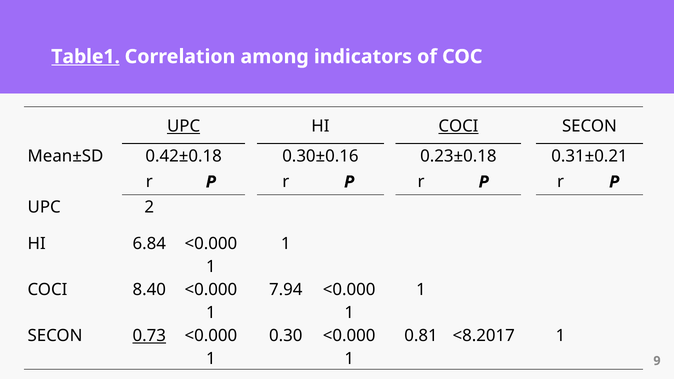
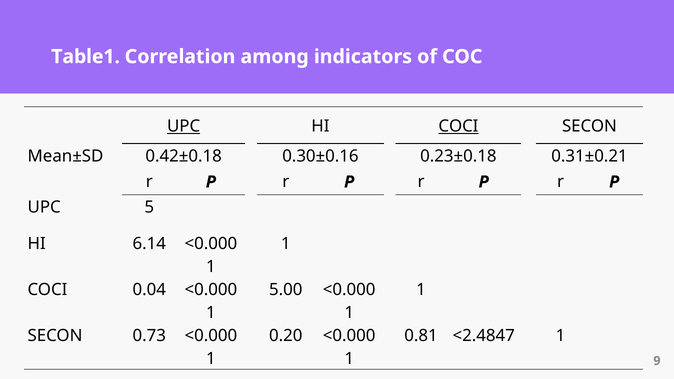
Table1 underline: present -> none
2: 2 -> 5
6.84: 6.84 -> 6.14
8.40: 8.40 -> 0.04
7.94: 7.94 -> 5.00
0.73 underline: present -> none
0.30: 0.30 -> 0.20
<8.2017: <8.2017 -> <2.4847
